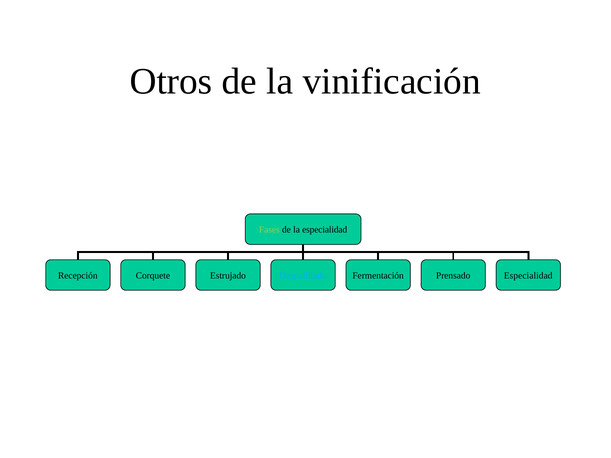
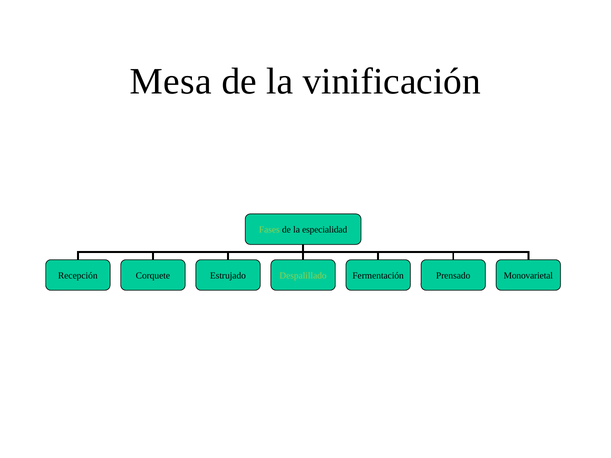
Otros: Otros -> Mesa
Despalillado colour: light blue -> light green
Prensado Especialidad: Especialidad -> Monovarietal
